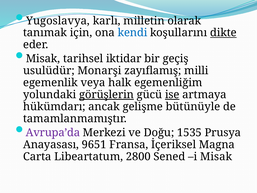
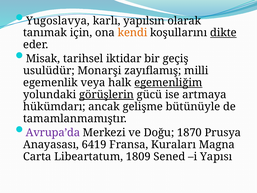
milletin: milletin -> yapılsın
kendi colour: blue -> orange
egemenliğim underline: none -> present
ise underline: present -> none
1535: 1535 -> 1870
9651: 9651 -> 6419
İçeriksel: İçeriksel -> Kuraları
2800: 2800 -> 1809
i Misak: Misak -> Yapısı
